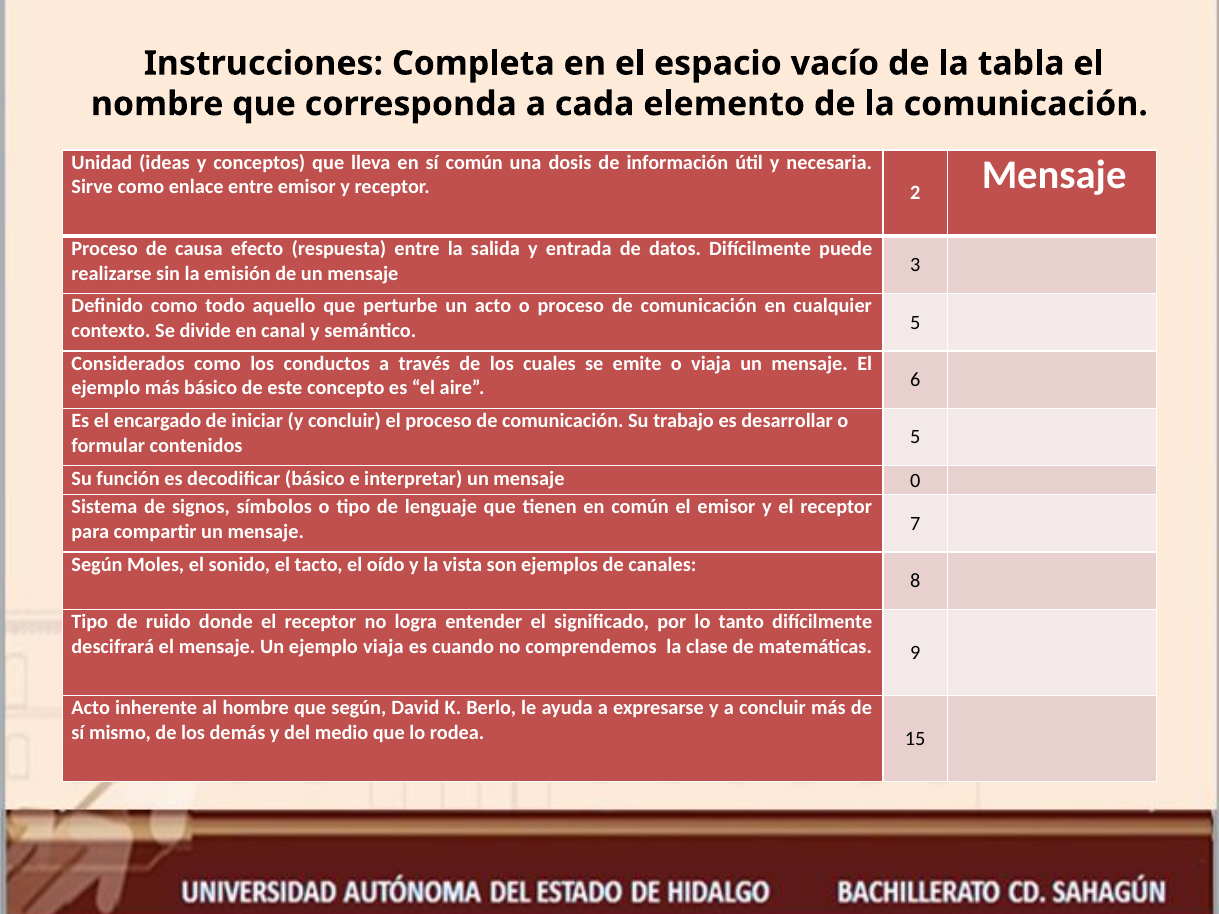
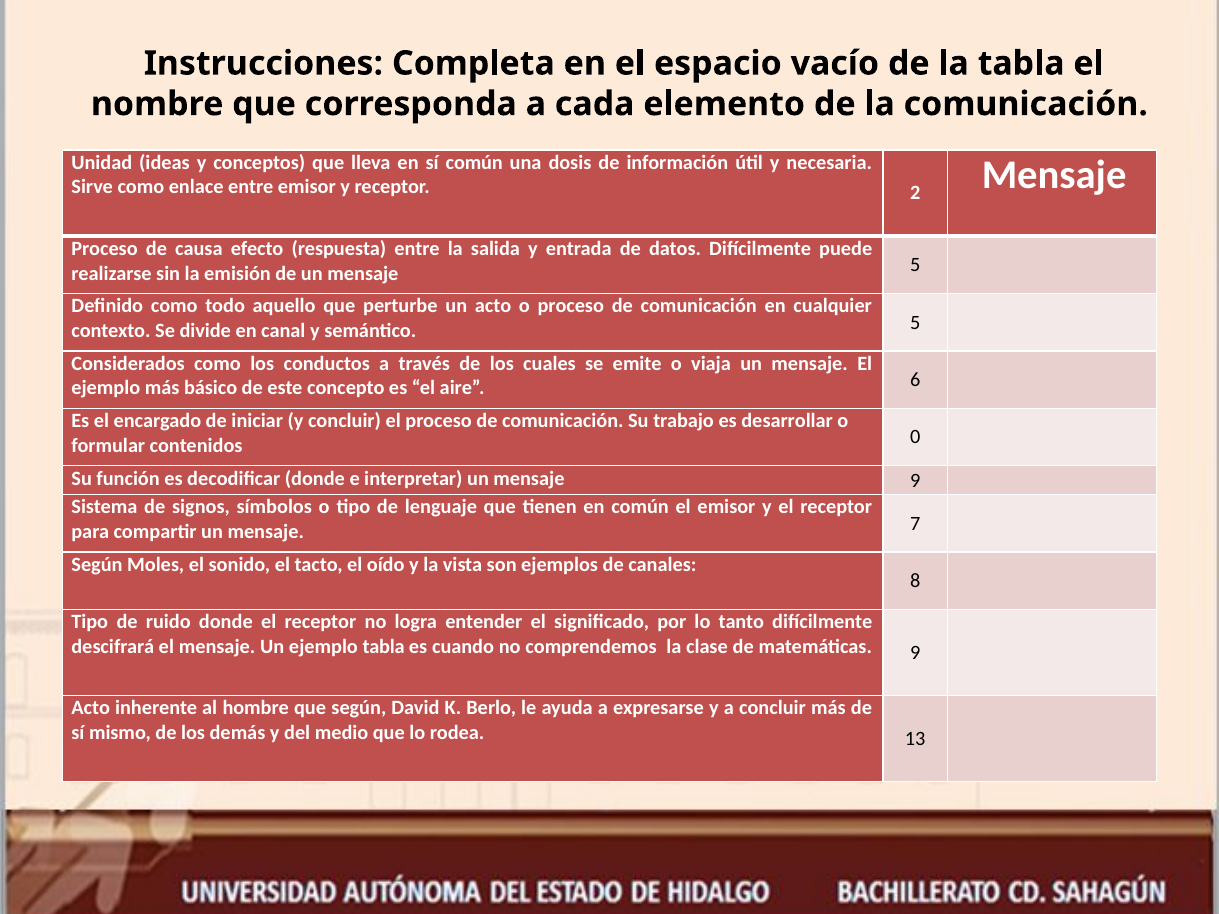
mensaje 3: 3 -> 5
contenidos 5: 5 -> 0
decodificar básico: básico -> donde
mensaje 0: 0 -> 9
ejemplo viaja: viaja -> tabla
15: 15 -> 13
